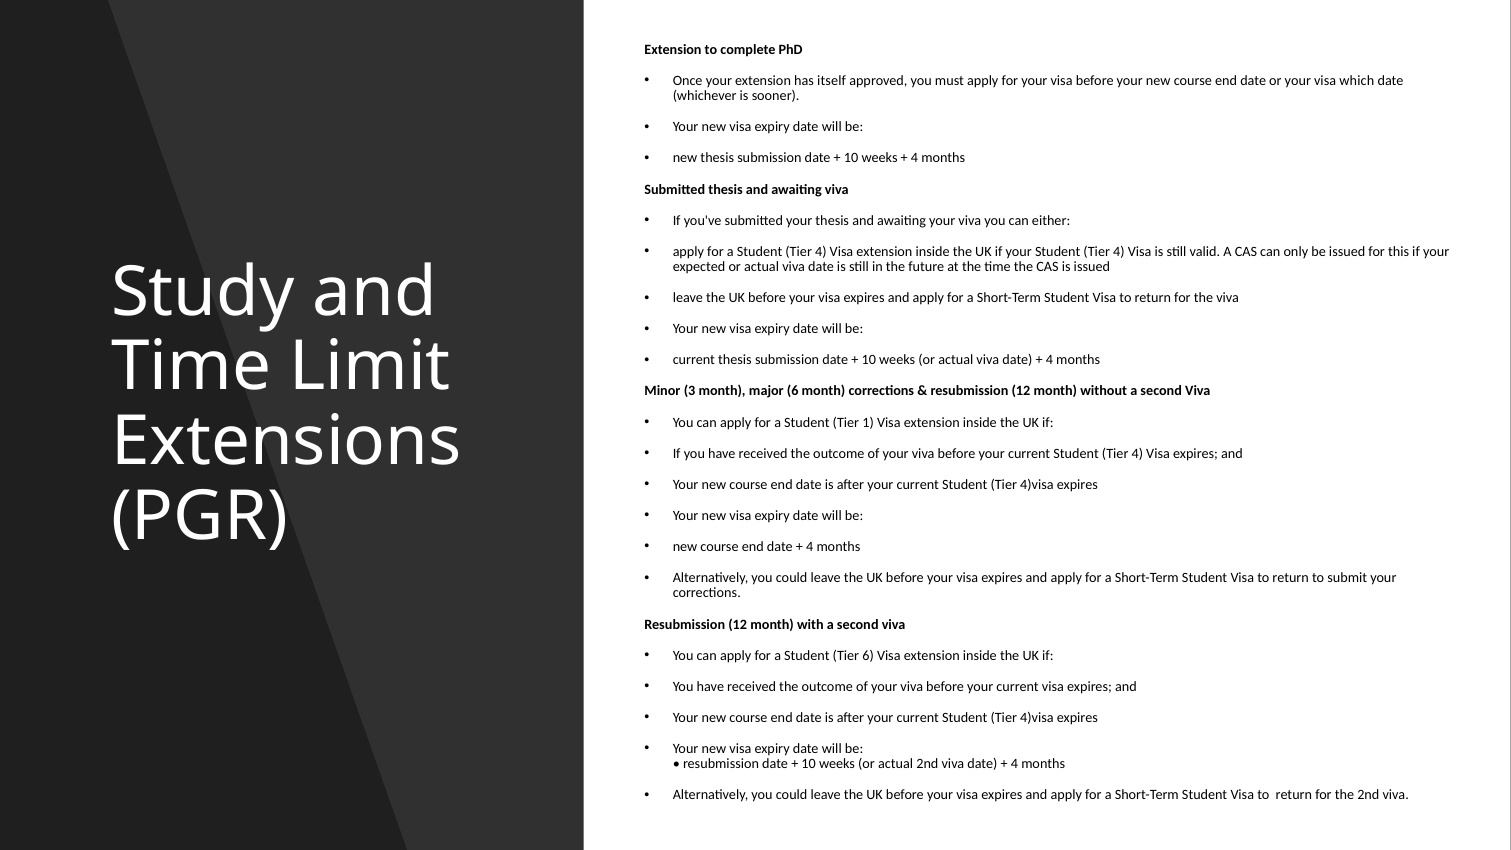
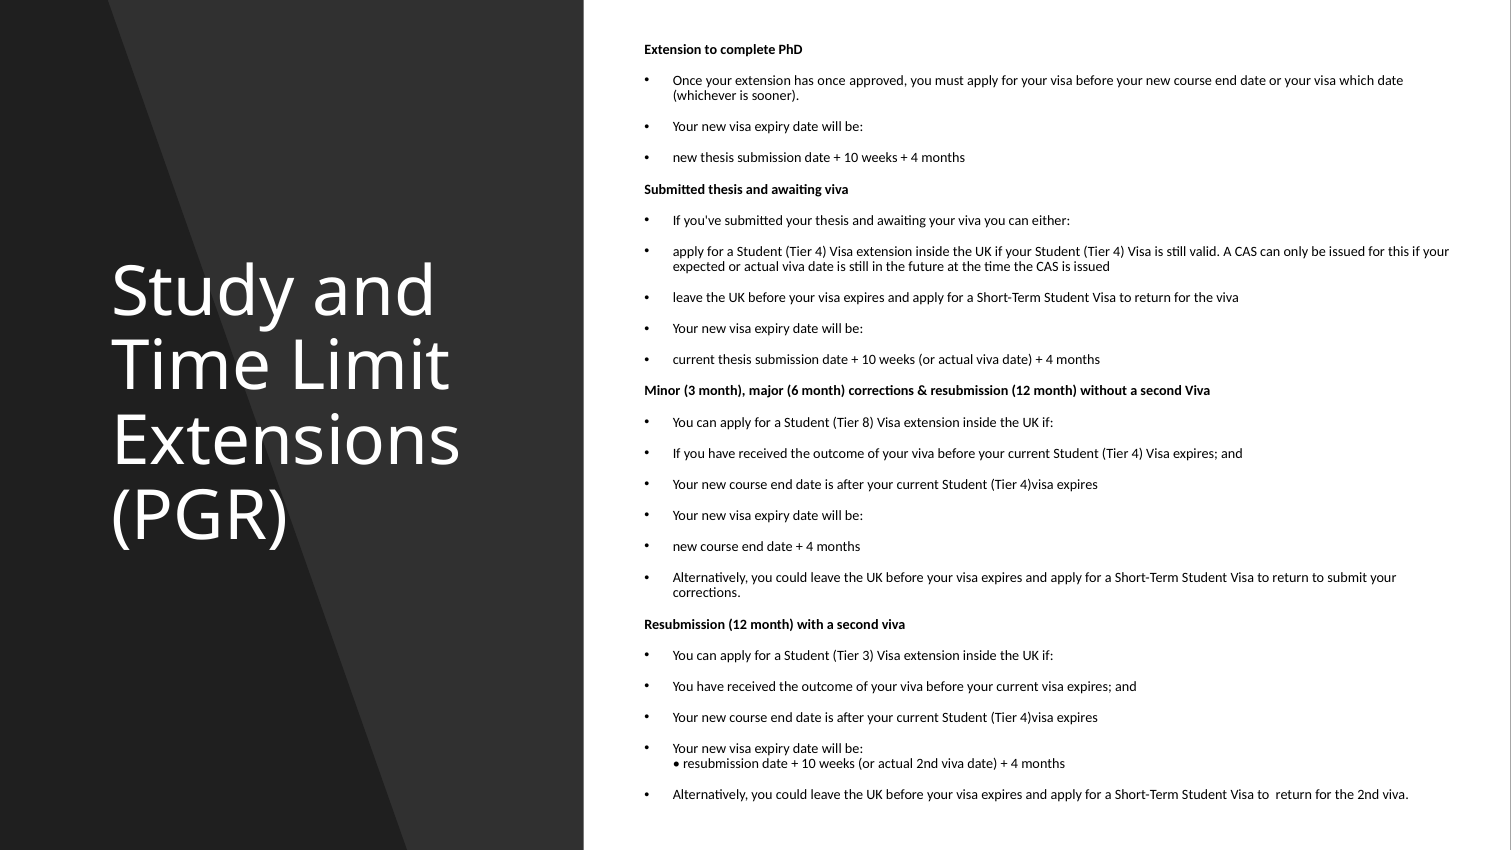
has itself: itself -> once
1: 1 -> 8
Tier 6: 6 -> 3
